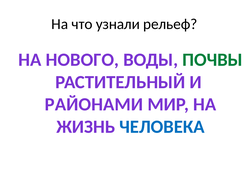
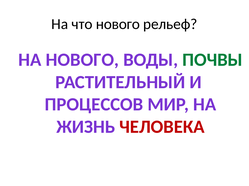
что узнали: узнали -> нового
РАЙОНАМИ: РАЙОНАМИ -> ПРОЦЕССОВ
ЧЕЛОВЕКА colour: blue -> red
